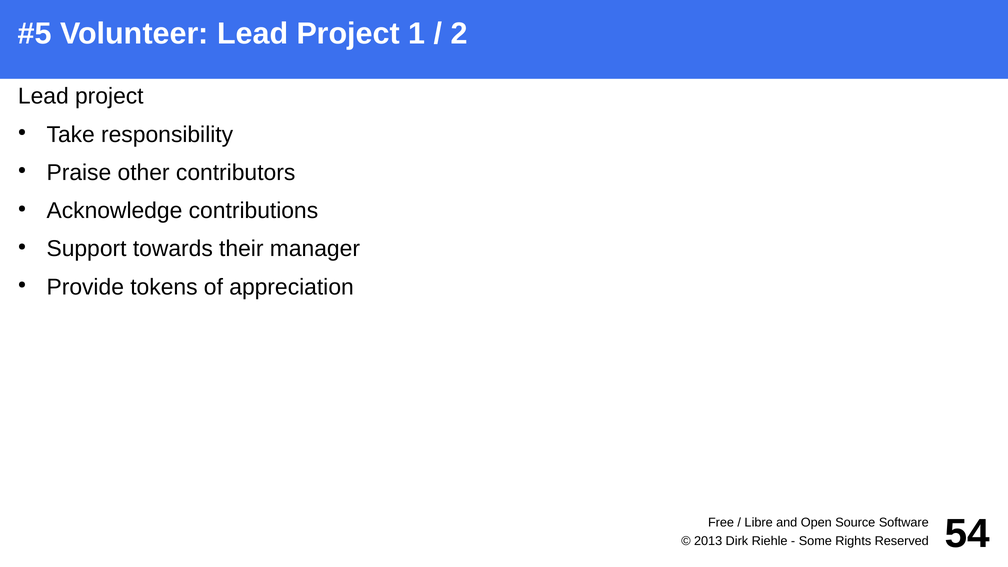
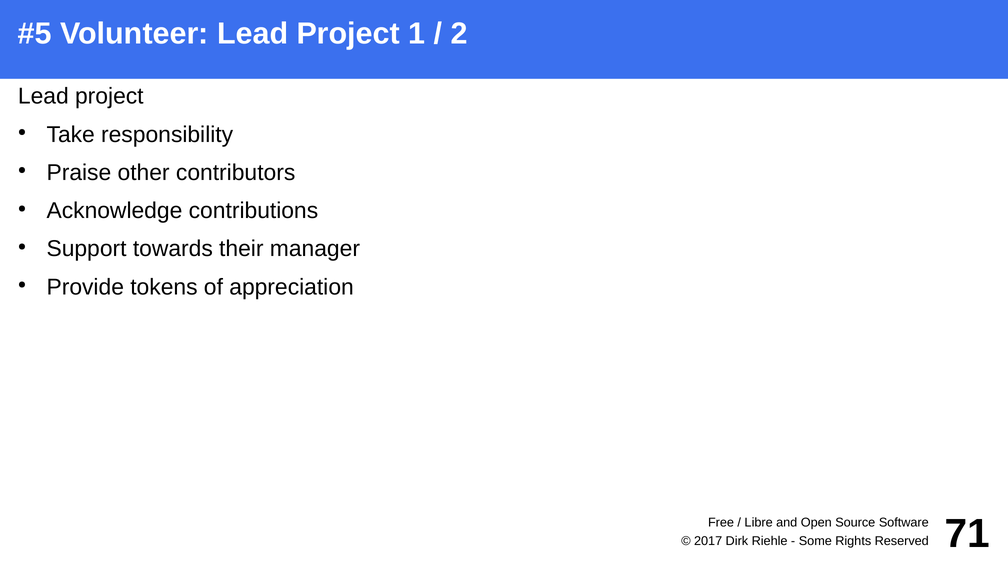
2013: 2013 -> 2017
54: 54 -> 71
